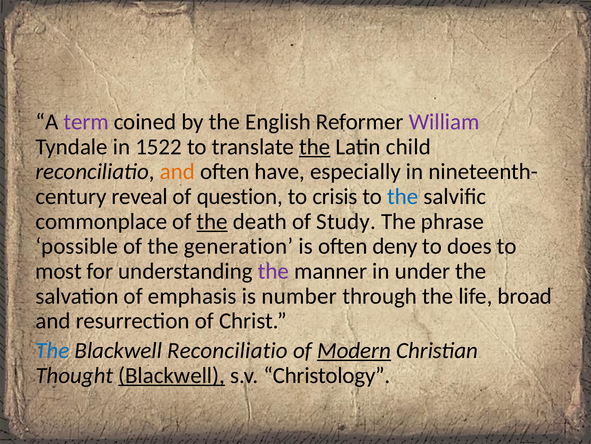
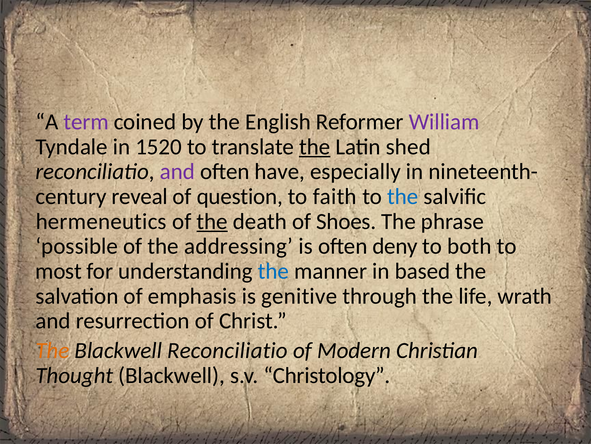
1522: 1522 -> 1520
child: child -> shed
and at (177, 171) colour: orange -> purple
crisis: crisis -> faith
commonplace: commonplace -> hermeneutics
Study: Study -> Shoes
generation: generation -> addressing
does: does -> both
the at (273, 271) colour: purple -> blue
under: under -> based
number: number -> genitive
broad: broad -> wrath
The at (52, 350) colour: blue -> orange
Modern underline: present -> none
Blackwell at (172, 375) underline: present -> none
